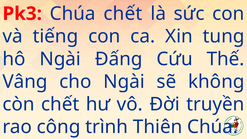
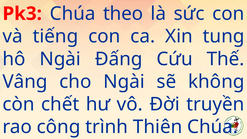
Chúa chết: chết -> theo
